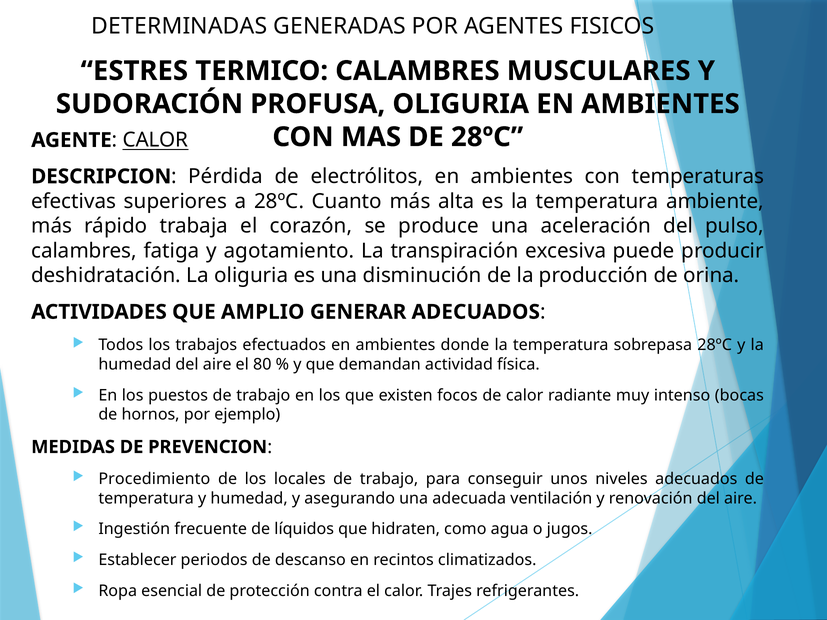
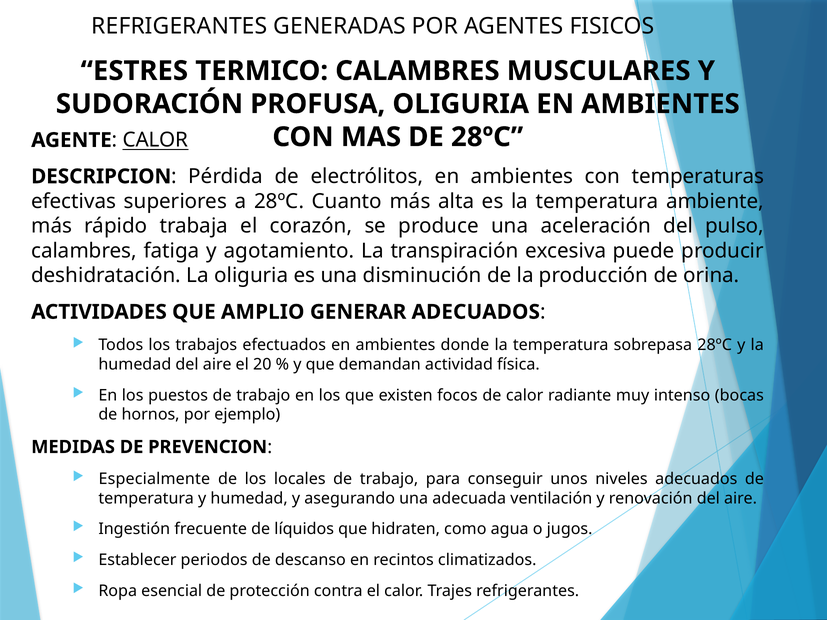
DETERMINADAS at (179, 26): DETERMINADAS -> REFRIGERANTES
80: 80 -> 20
Procedimiento: Procedimiento -> Especialmente
